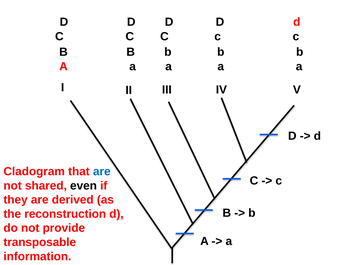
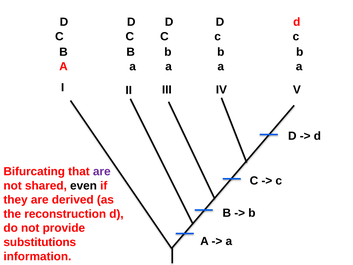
Cladogram: Cladogram -> Bifurcating
are at (102, 171) colour: blue -> purple
transposable: transposable -> substitutions
